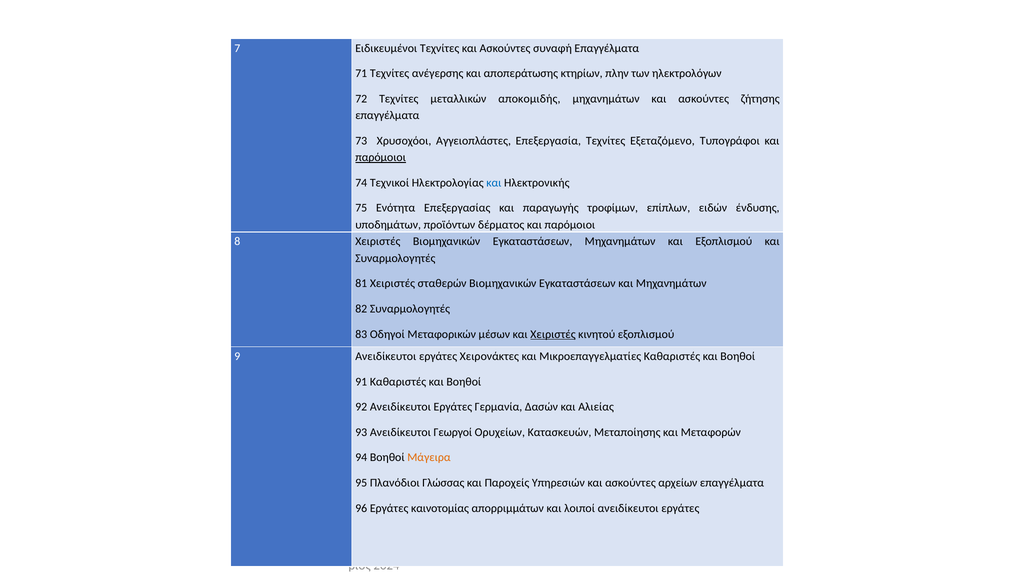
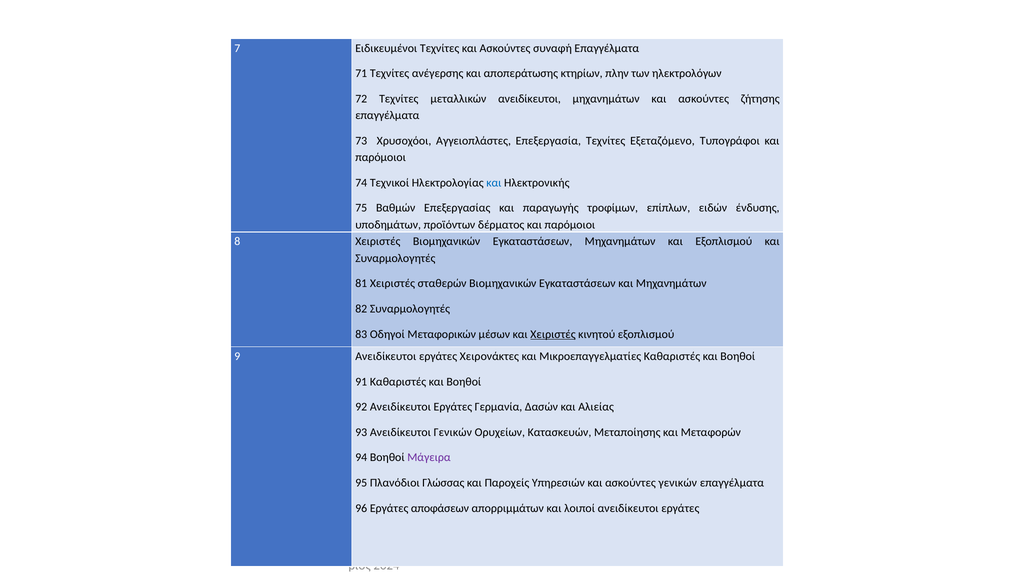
μεταλλικών αποκομιδής: αποκομιδής -> ανειδίκευτοι
παρόμοιοι at (381, 157) underline: present -> none
Ενότητα: Ενότητα -> Βαθμών
Ανειδίκευτοι Γεωργοί: Γεωργοί -> Γενικών
Μάγειρα colour: orange -> purple
ασκούντες αρχείων: αρχείων -> γενικών
καινοτομίας: καινοτομίας -> αποφάσεων
